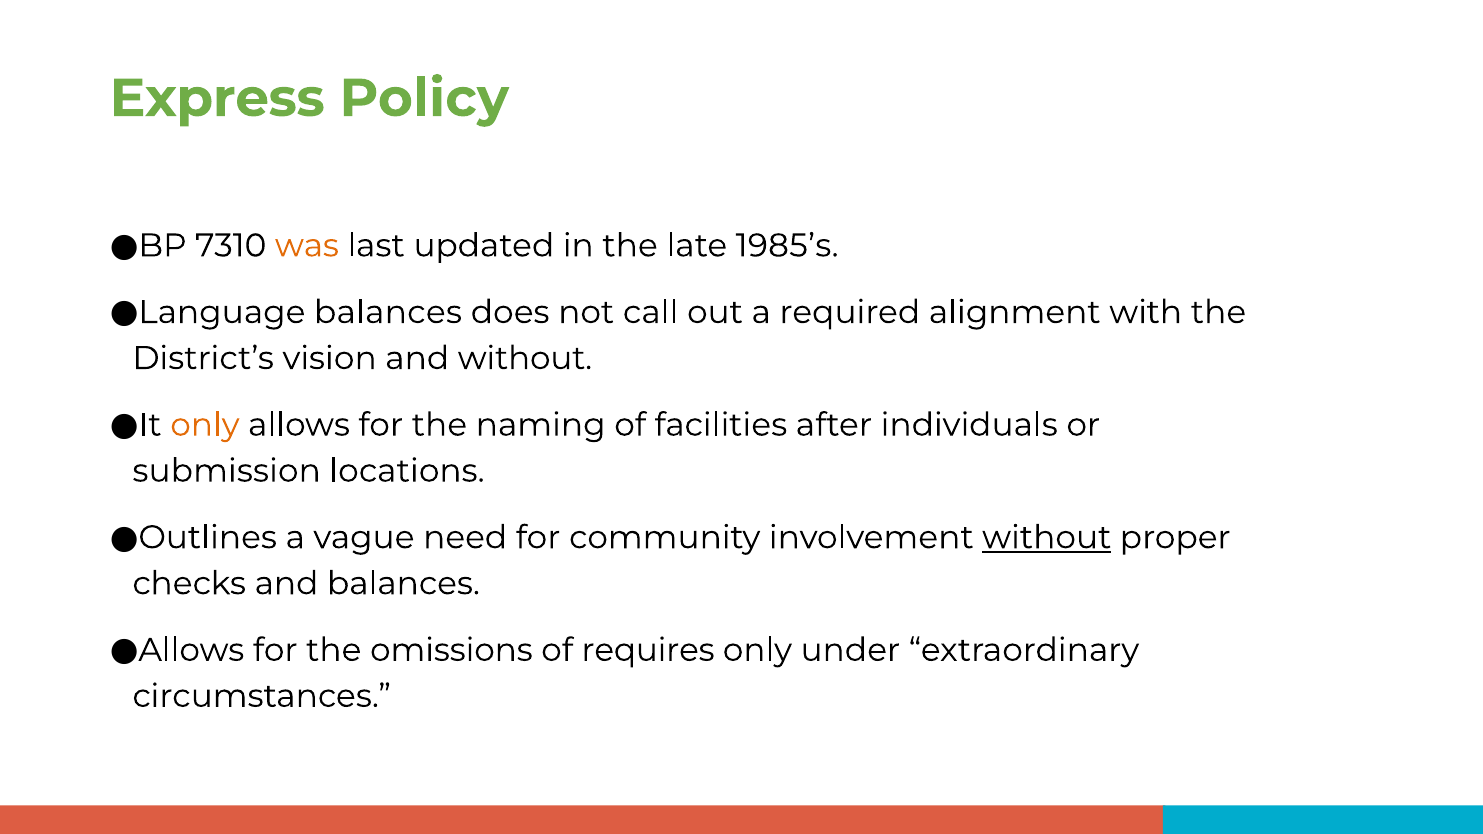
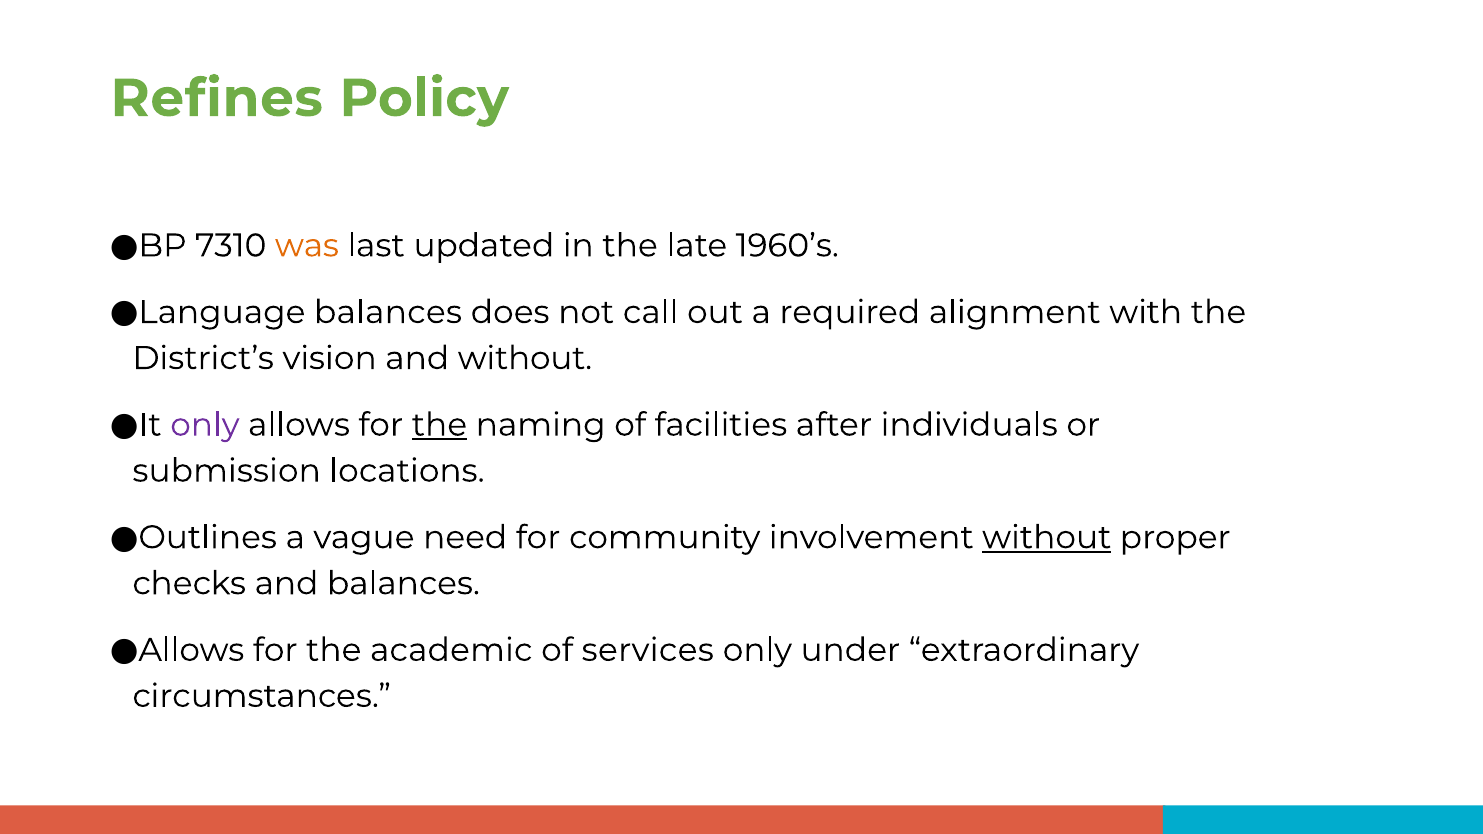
Express: Express -> Refines
1985’s: 1985’s -> 1960’s
only at (205, 425) colour: orange -> purple
the at (439, 425) underline: none -> present
omissions: omissions -> academic
requires: requires -> services
